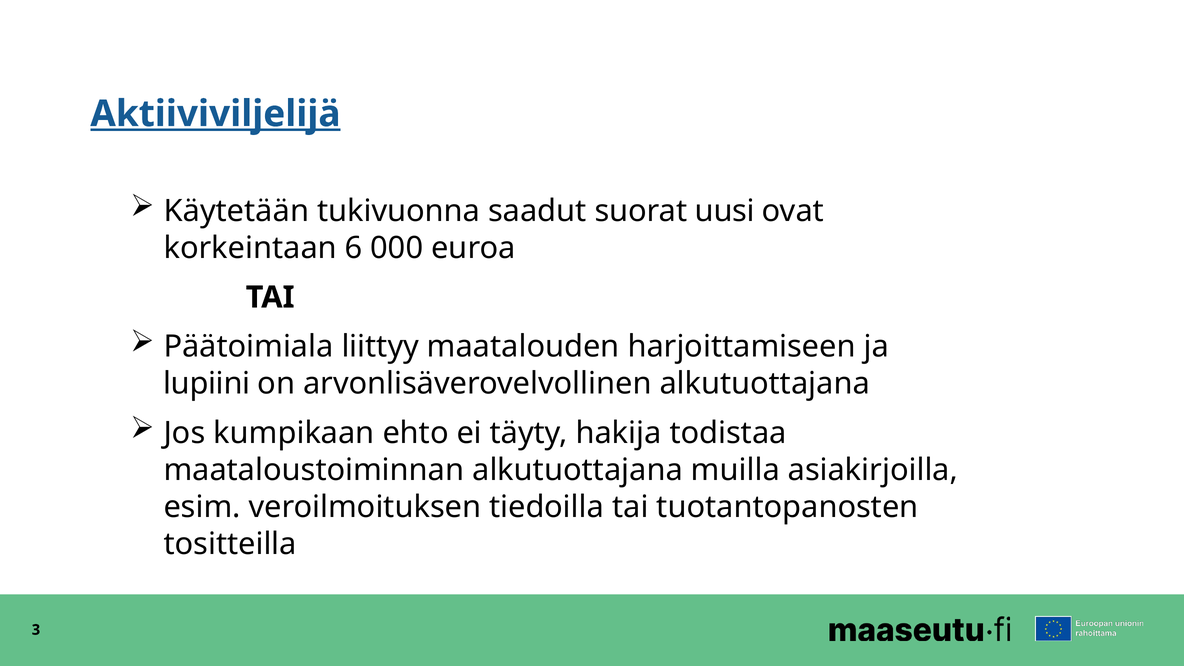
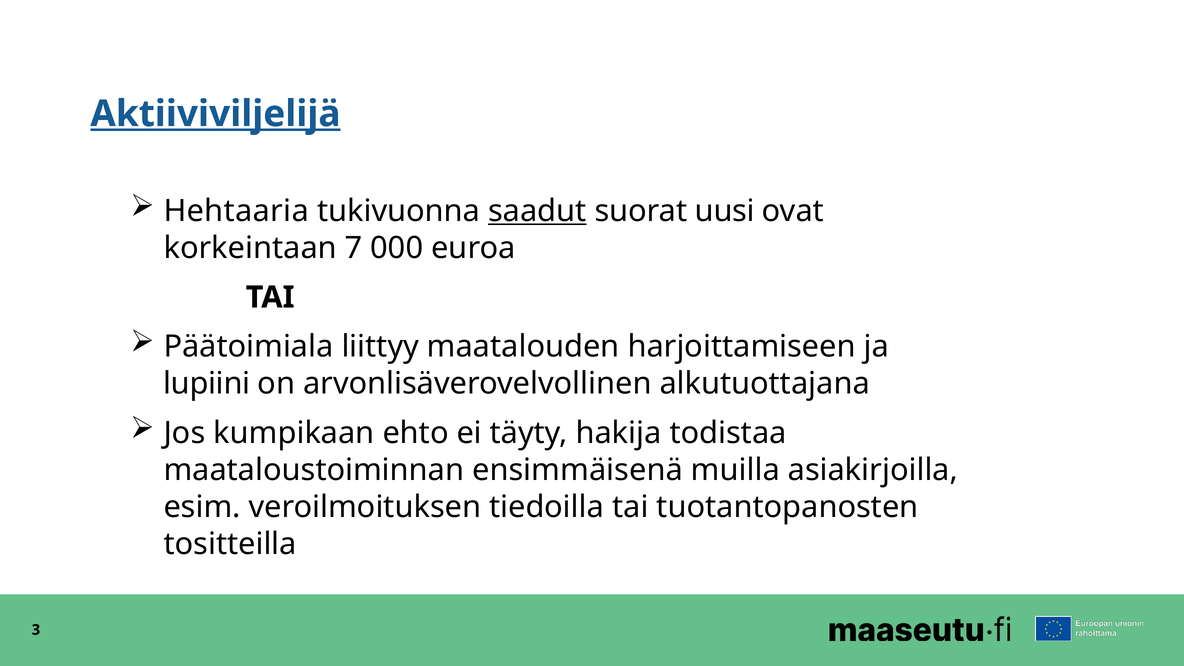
Käytetään: Käytetään -> Hehtaaria
saadut underline: none -> present
6: 6 -> 7
maataloustoiminnan alkutuottajana: alkutuottajana -> ensimmäisenä
